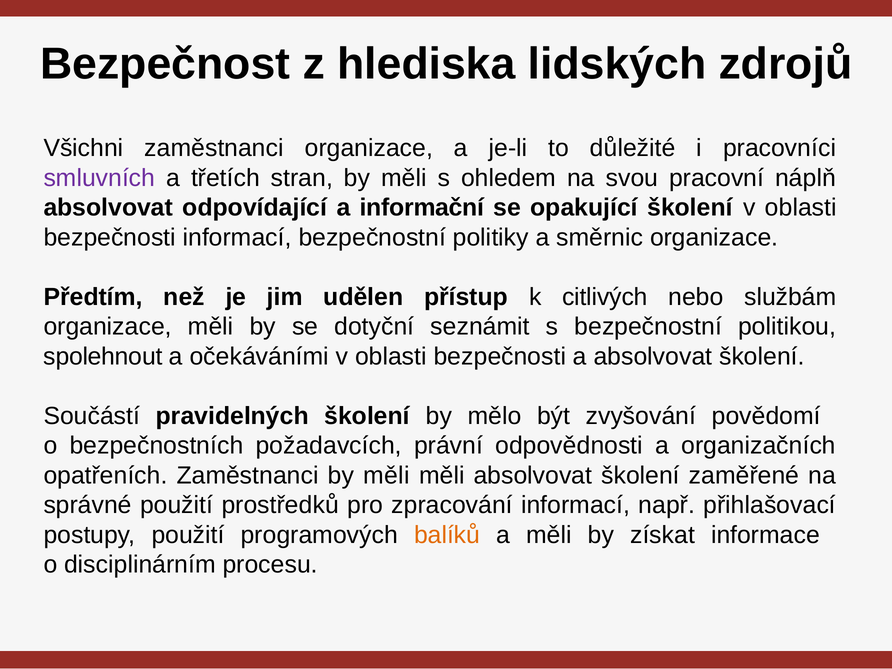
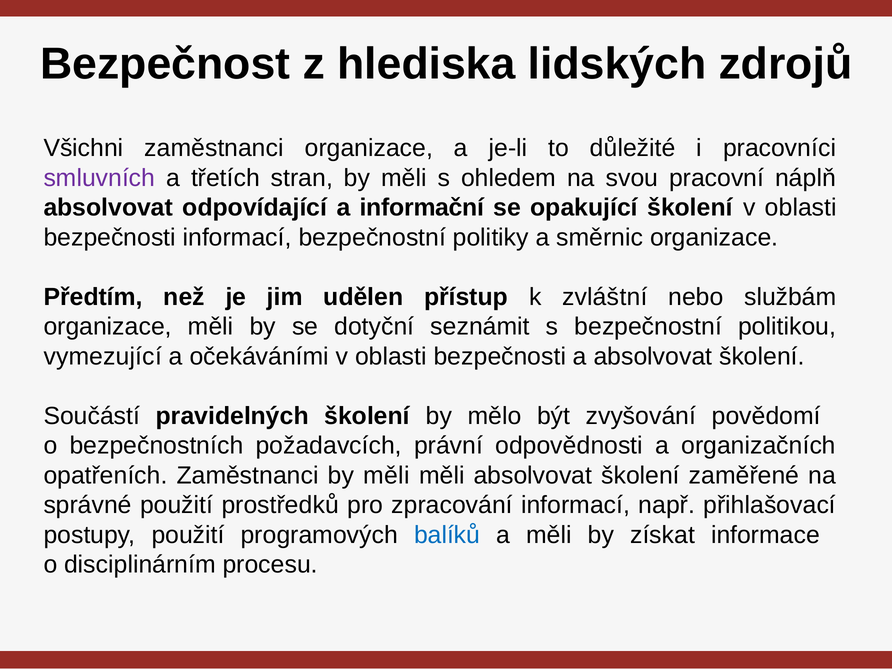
citlivých: citlivých -> zvláštní
spolehnout: spolehnout -> vymezující
balíků colour: orange -> blue
